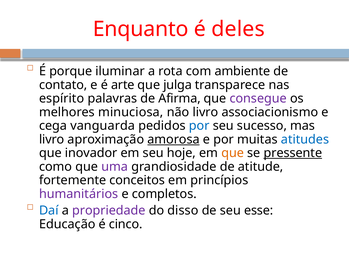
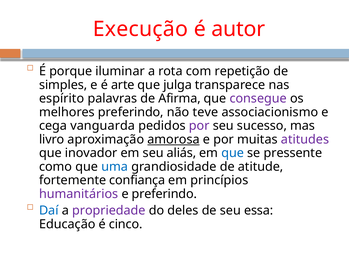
Enquanto: Enquanto -> Execução
deles: deles -> autor
ambiente: ambiente -> repetição
contato: contato -> simples
melhores minuciosa: minuciosa -> preferindo
não livro: livro -> teve
por at (199, 126) colour: blue -> purple
atitudes colour: blue -> purple
hoje: hoje -> aliás
que at (233, 153) colour: orange -> blue
pressente underline: present -> none
uma colour: purple -> blue
conceitos: conceitos -> confiança
e completos: completos -> preferindo
disso: disso -> deles
esse: esse -> essa
